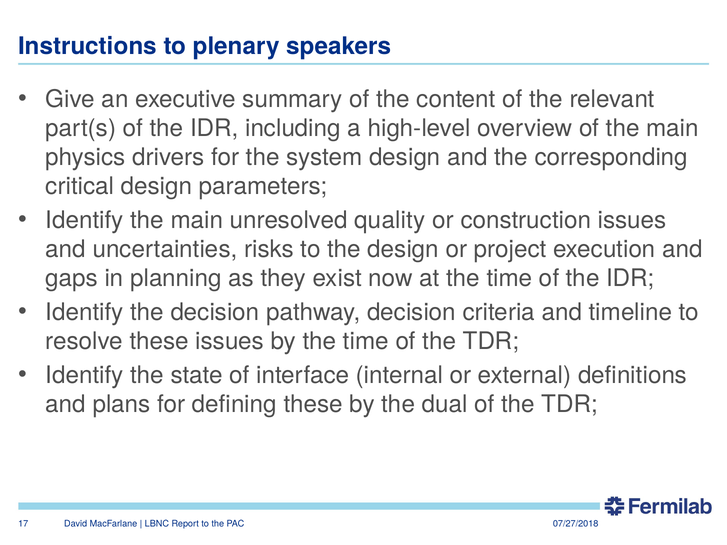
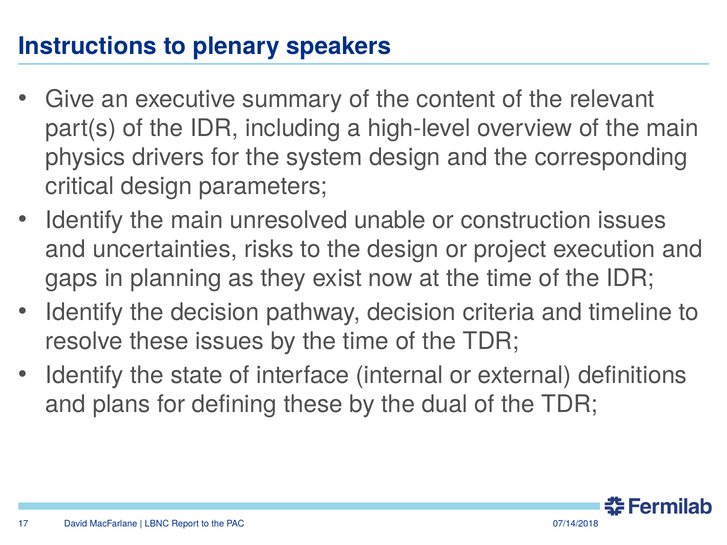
quality: quality -> unable
07/27/2018: 07/27/2018 -> 07/14/2018
